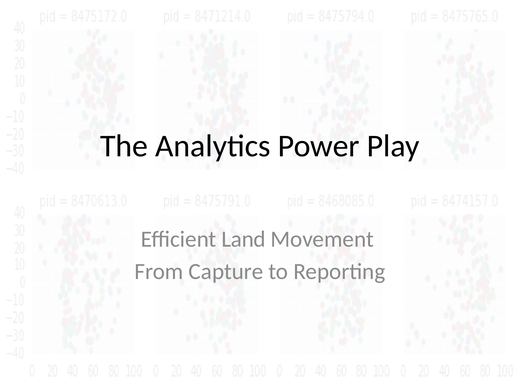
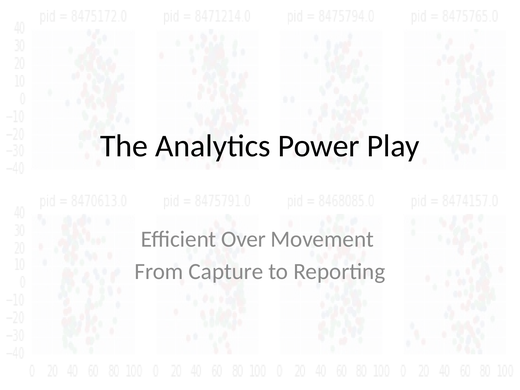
Land: Land -> Over
